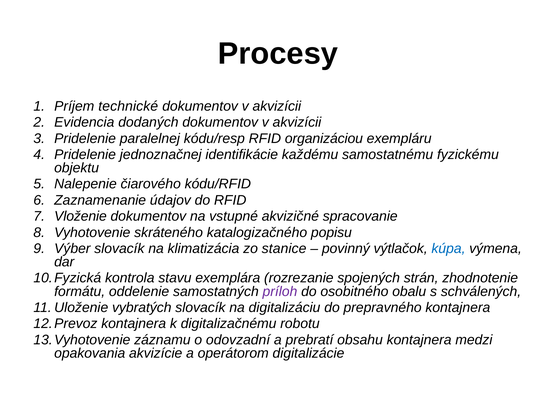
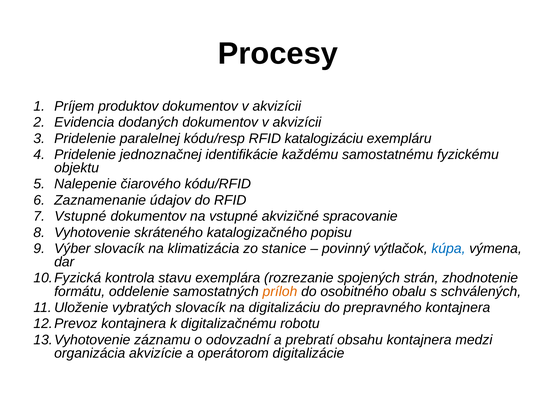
technické: technické -> produktov
organizáciou: organizáciou -> katalogizáciu
Vloženie at (80, 216): Vloženie -> Vstupné
príloh colour: purple -> orange
opakovania: opakovania -> organizácia
